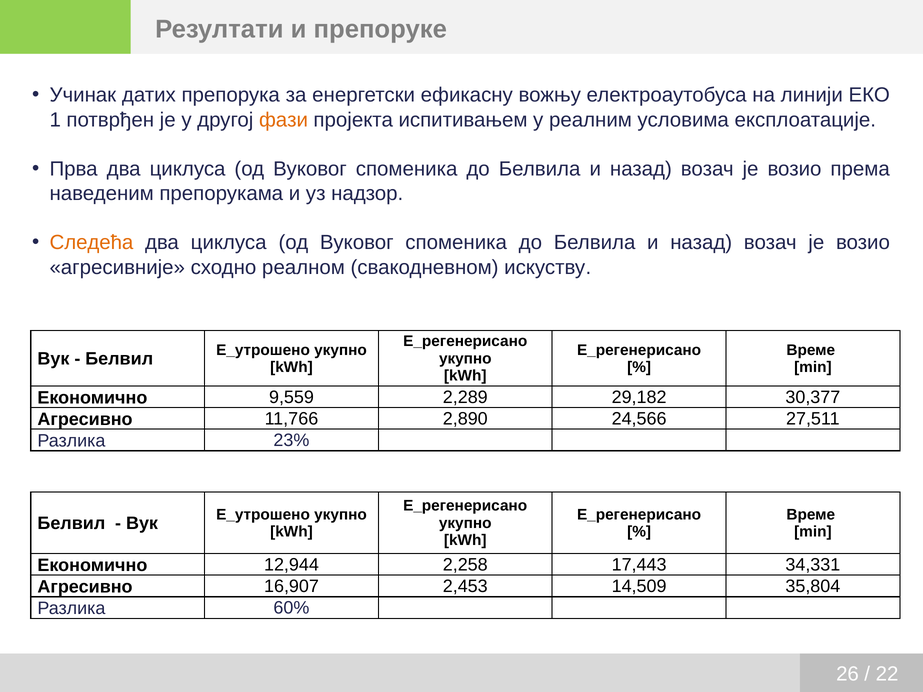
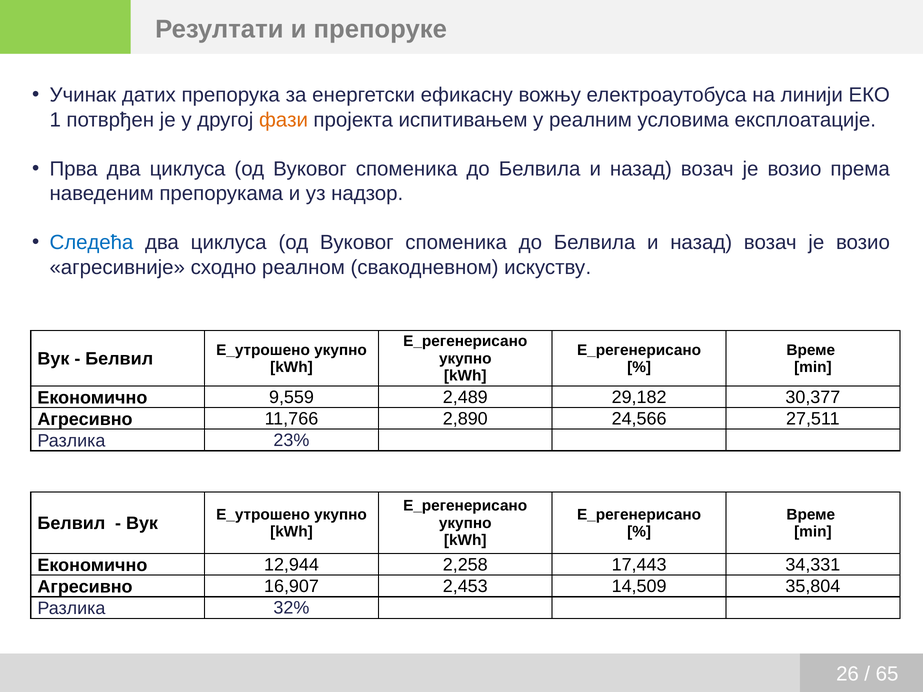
Следећа colour: orange -> blue
2,289: 2,289 -> 2,489
60%: 60% -> 32%
22: 22 -> 65
